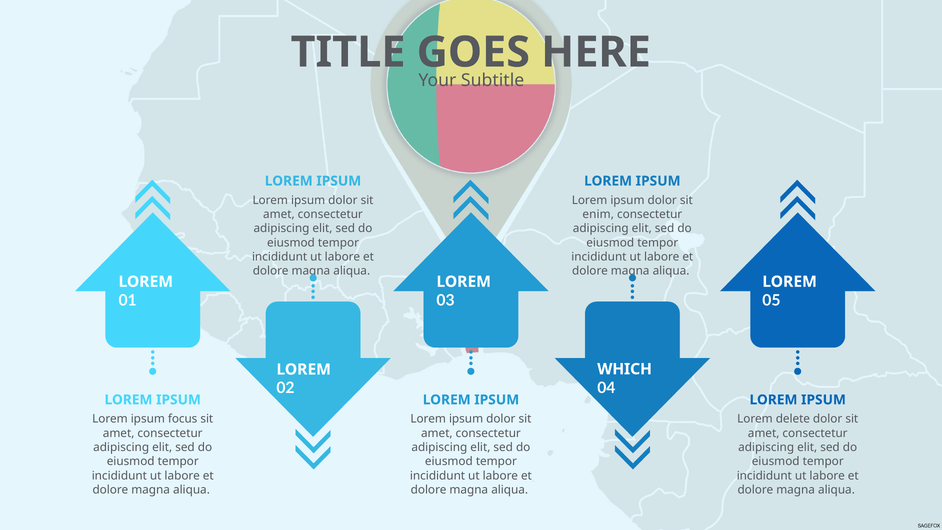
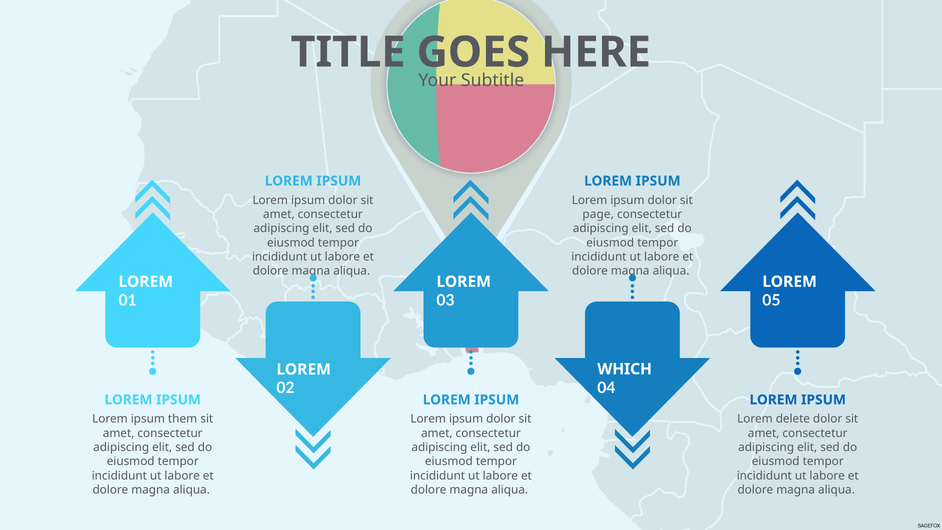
enim: enim -> page
focus: focus -> them
